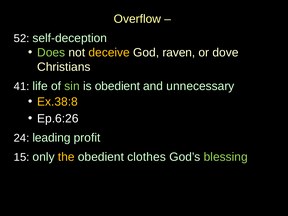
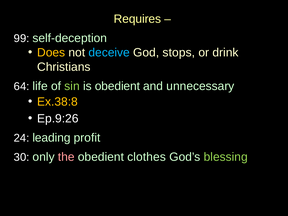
Overflow: Overflow -> Requires
52: 52 -> 99
Does colour: light green -> yellow
deceive colour: yellow -> light blue
raven: raven -> stops
dove: dove -> drink
41: 41 -> 64
Ep.6:26: Ep.6:26 -> Ep.9:26
15: 15 -> 30
the colour: yellow -> pink
